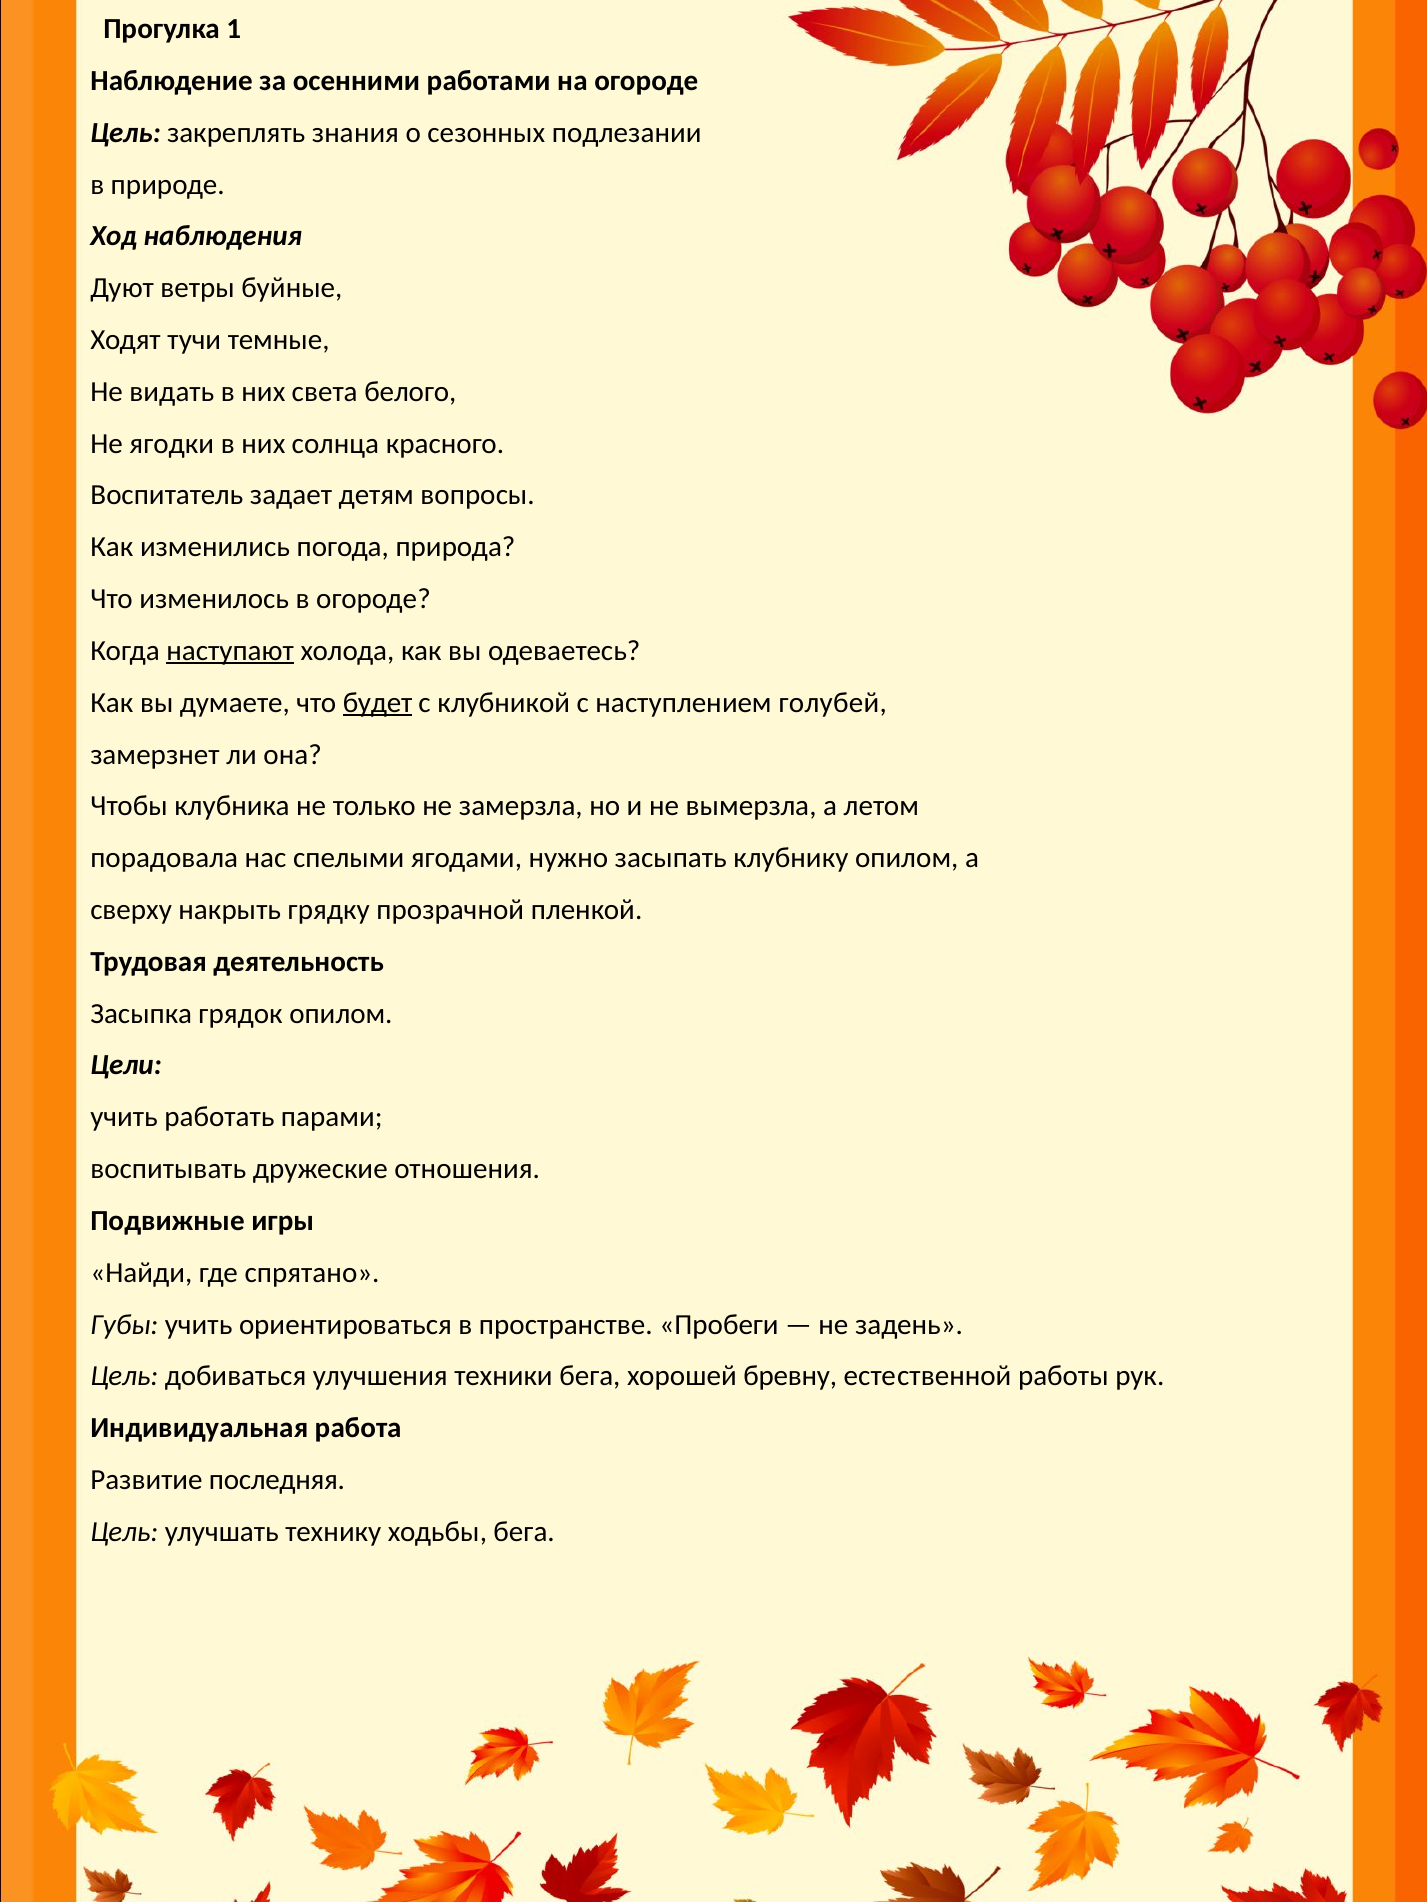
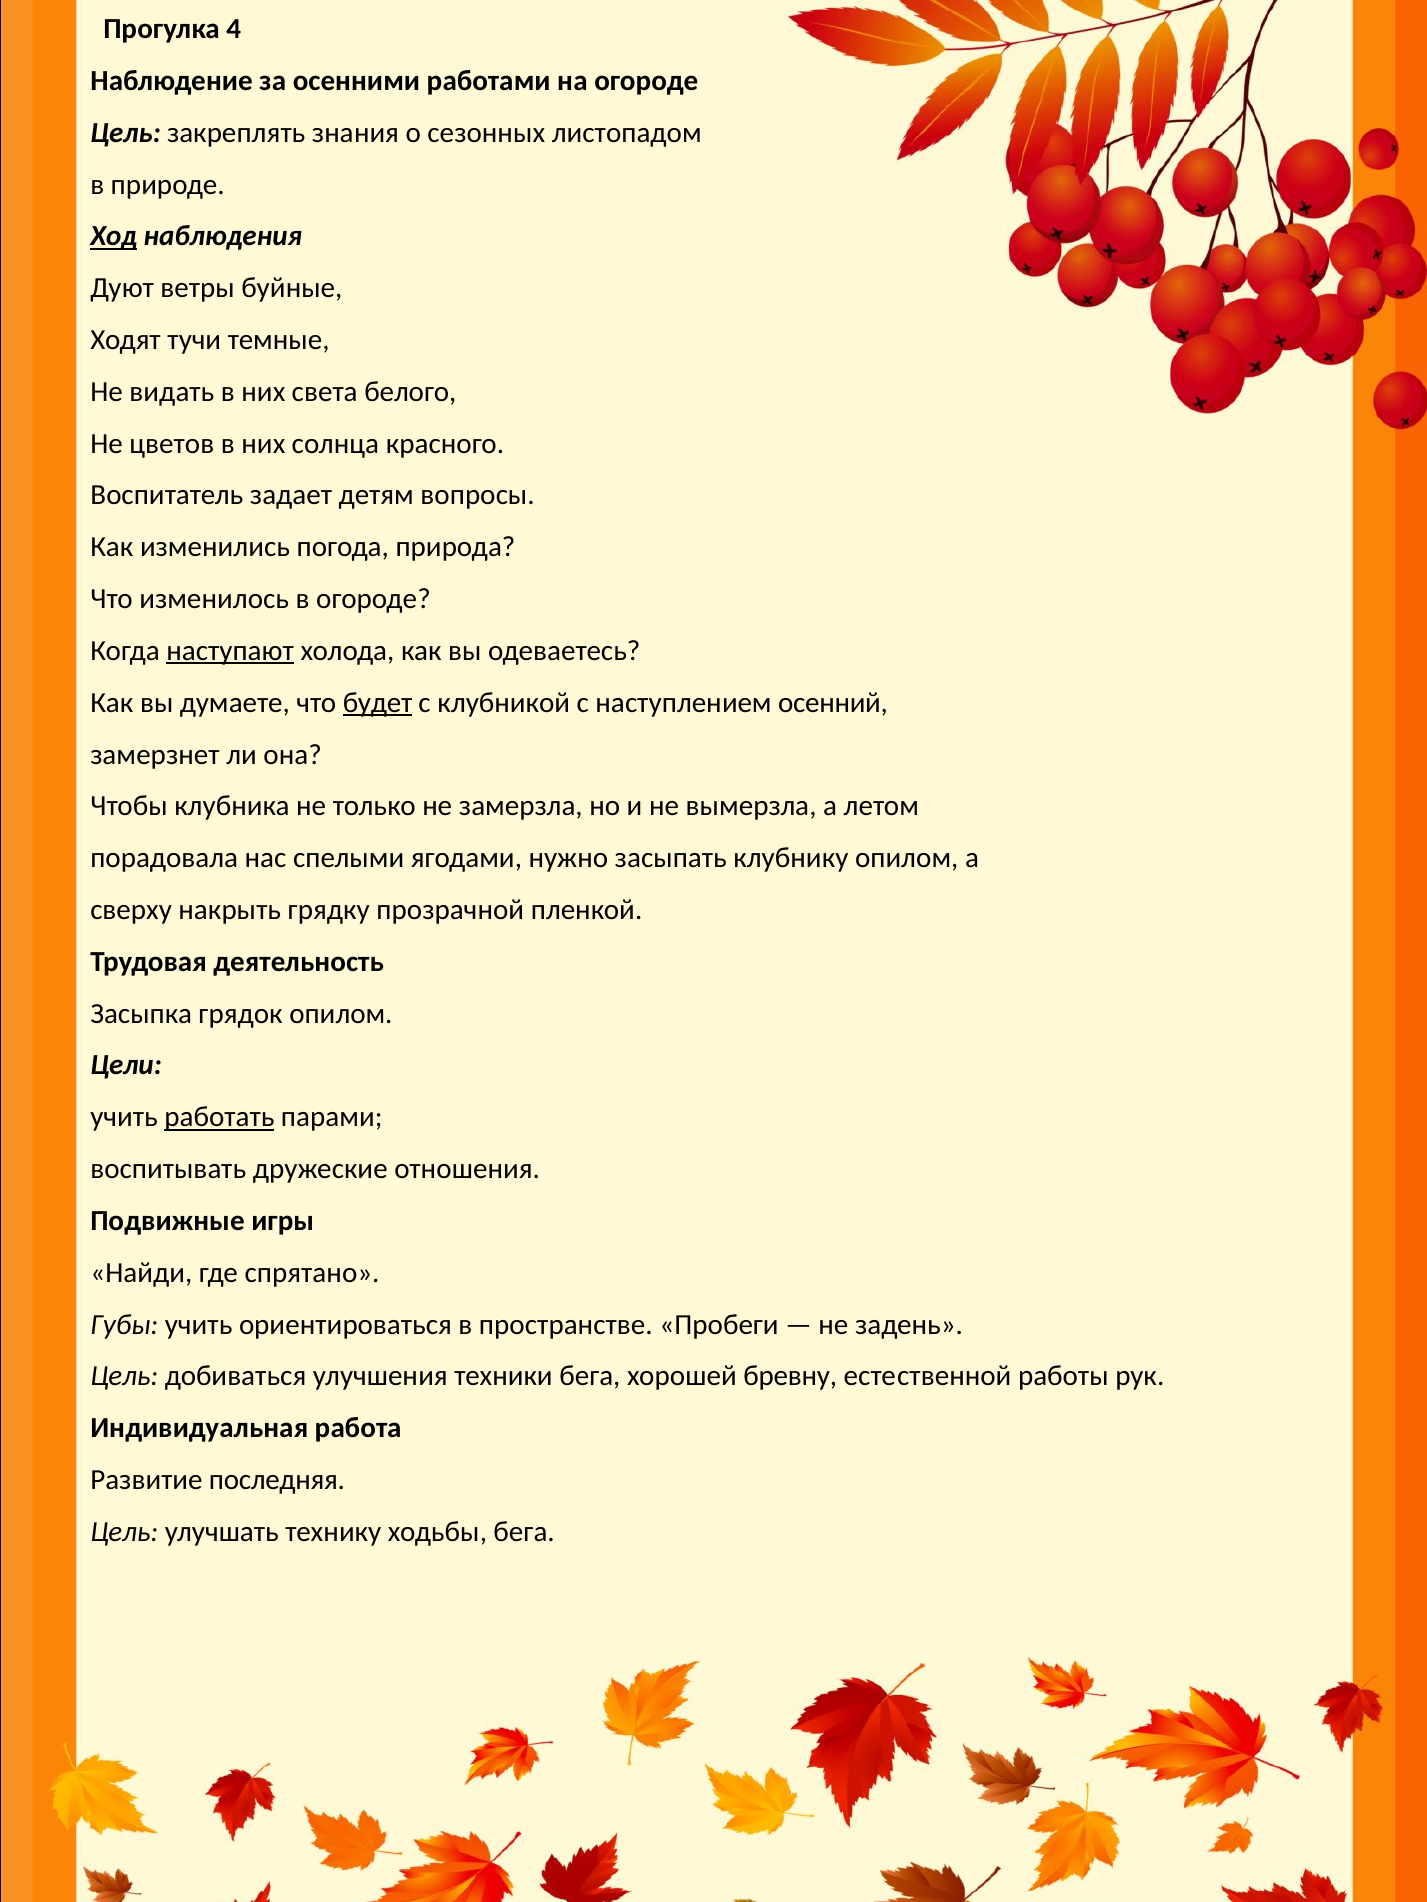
1: 1 -> 4
подлезании: подлезании -> листопадом
Ход underline: none -> present
ягодки: ягодки -> цветов
голубей: голубей -> осенний
работать underline: none -> present
